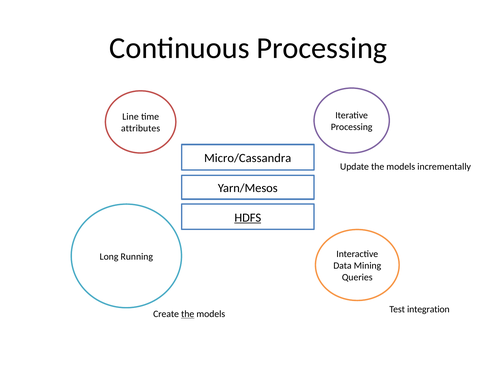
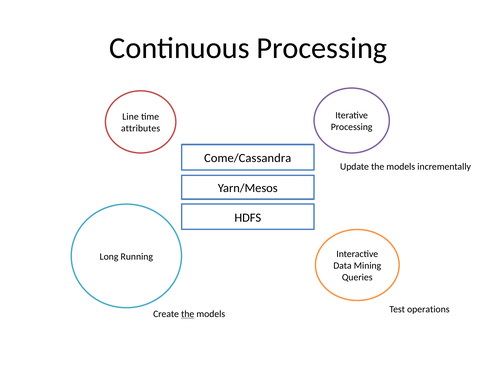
Micro/Cassandra: Micro/Cassandra -> Come/Cassandra
HDFS underline: present -> none
integration: integration -> operations
